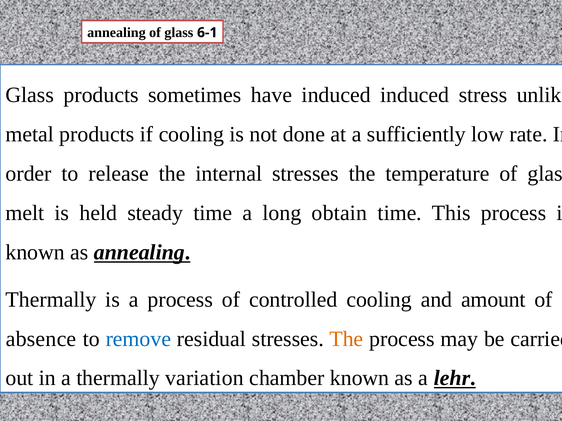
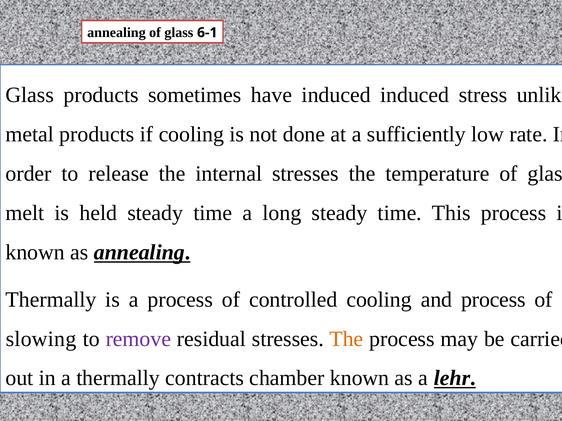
long obtain: obtain -> steady
and amount: amount -> process
absence: absence -> slowing
remove colour: blue -> purple
variation: variation -> contracts
